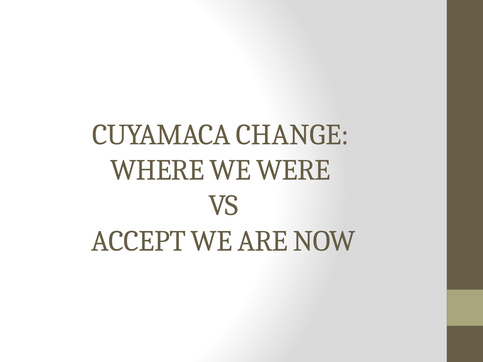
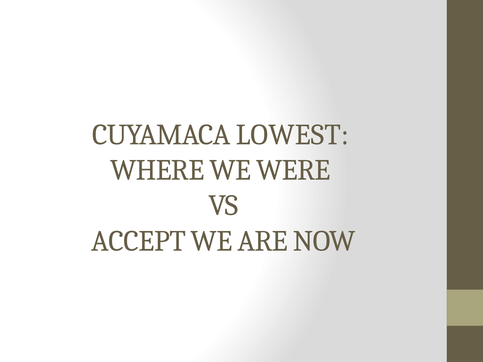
CHANGE: CHANGE -> LOWEST
